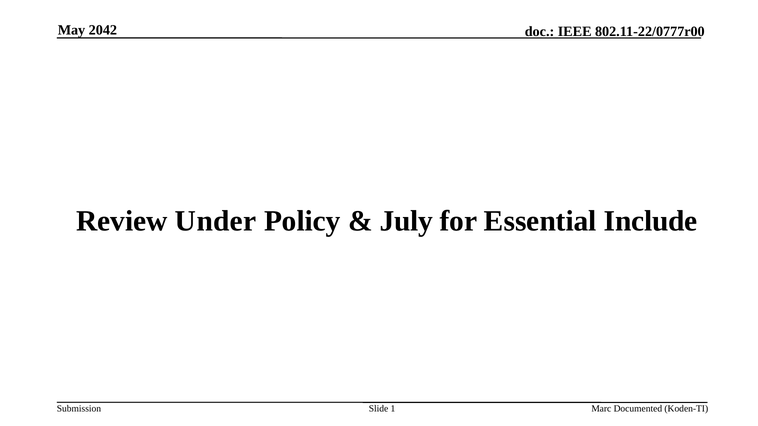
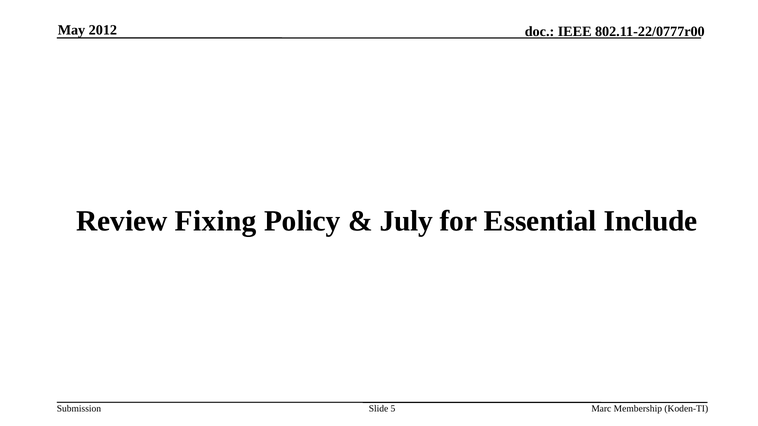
2042: 2042 -> 2012
Under: Under -> Fixing
1: 1 -> 5
Documented: Documented -> Membership
